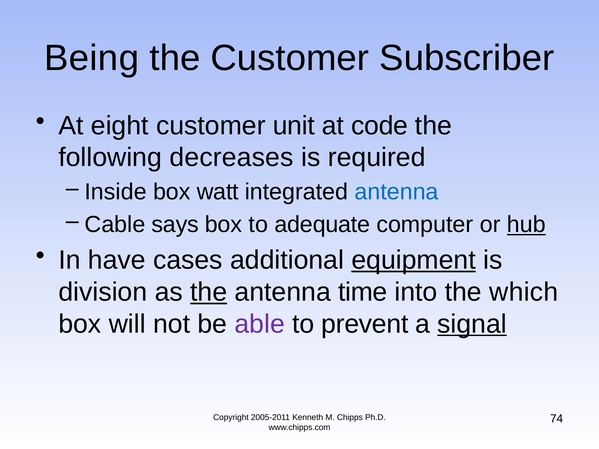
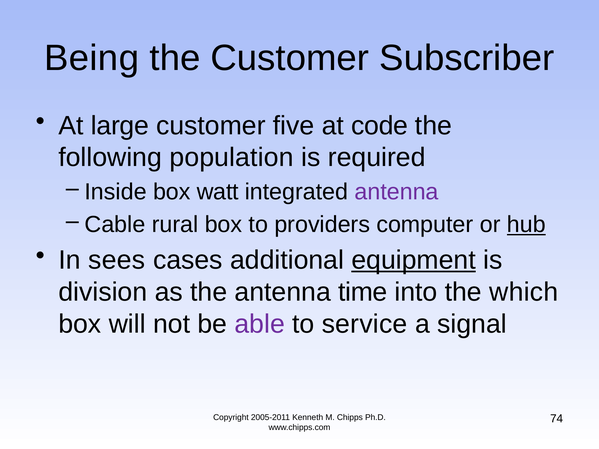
eight: eight -> large
unit: unit -> five
decreases: decreases -> population
antenna at (397, 192) colour: blue -> purple
says: says -> rural
adequate: adequate -> providers
have: have -> sees
the at (209, 292) underline: present -> none
prevent: prevent -> service
signal underline: present -> none
